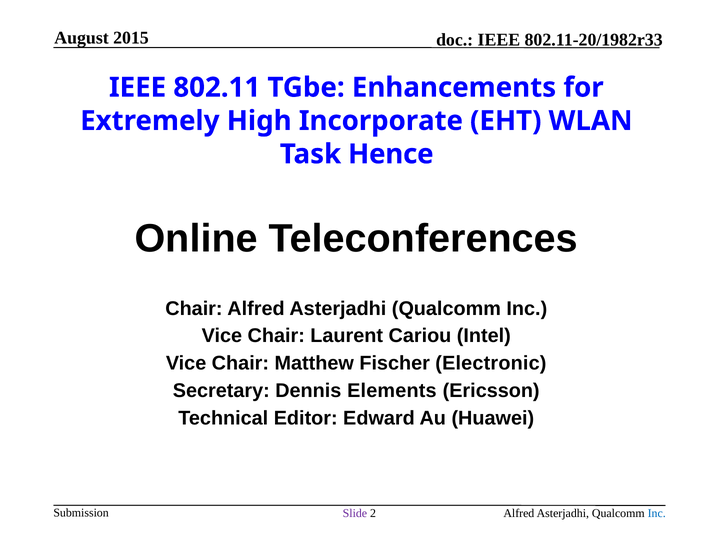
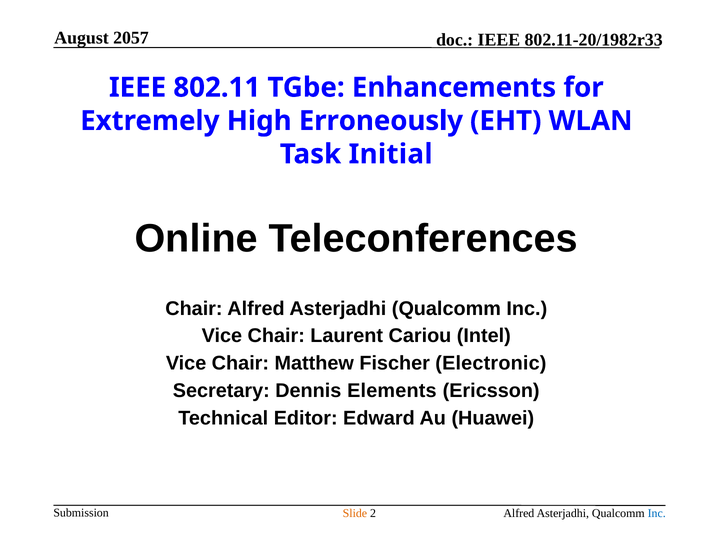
2015: 2015 -> 2057
Incorporate: Incorporate -> Erroneously
Hence: Hence -> Initial
Slide colour: purple -> orange
